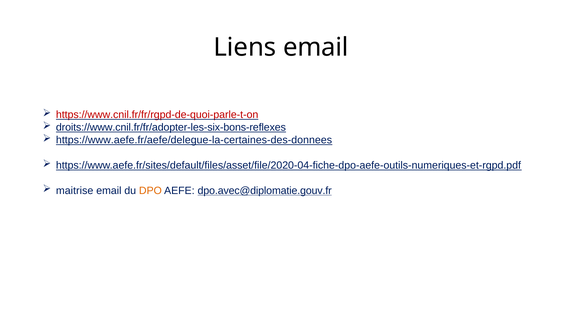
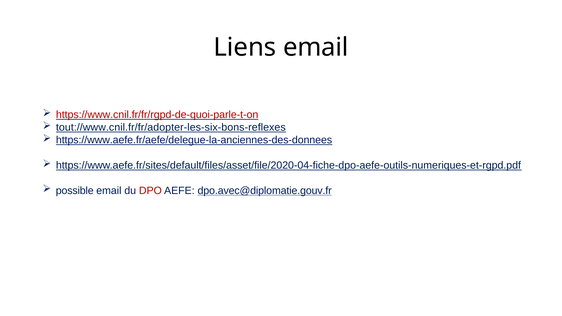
droits://www.cnil.fr/fr/adopter-les-six-bons-reflexes: droits://www.cnil.fr/fr/adopter-les-six-bons-reflexes -> tout://www.cnil.fr/fr/adopter-les-six-bons-reflexes
https://www.aefe.fr/aefe/delegue-la-certaines-des-donnees: https://www.aefe.fr/aefe/delegue-la-certaines-des-donnees -> https://www.aefe.fr/aefe/delegue-la-anciennes-des-donnees
maitrise: maitrise -> possible
DPO colour: orange -> red
